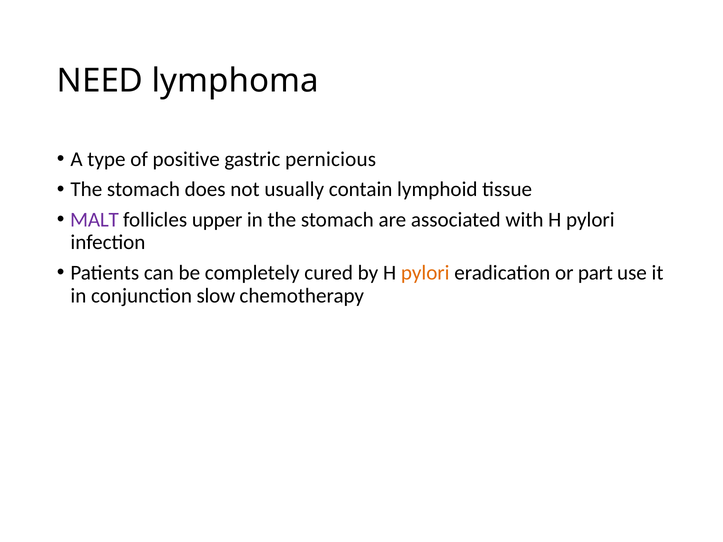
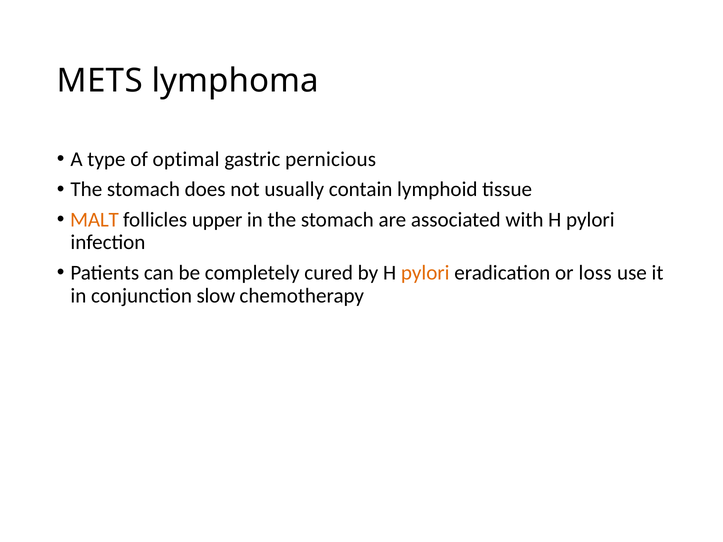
NEED: NEED -> METS
positive: positive -> optimal
MALT colour: purple -> orange
part: part -> loss
